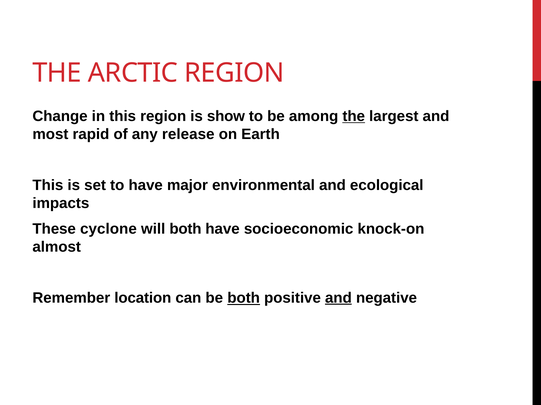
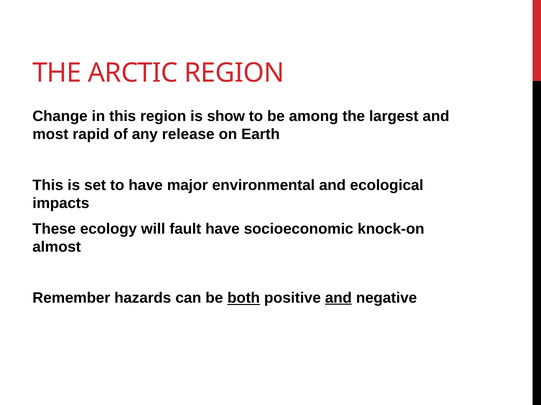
the at (354, 116) underline: present -> none
cyclone: cyclone -> ecology
will both: both -> fault
location: location -> hazards
